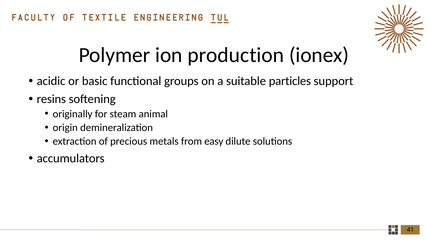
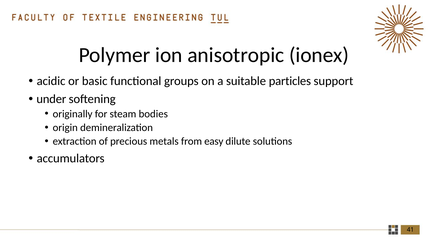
production: production -> anisotropic
resins: resins -> under
animal: animal -> bodies
